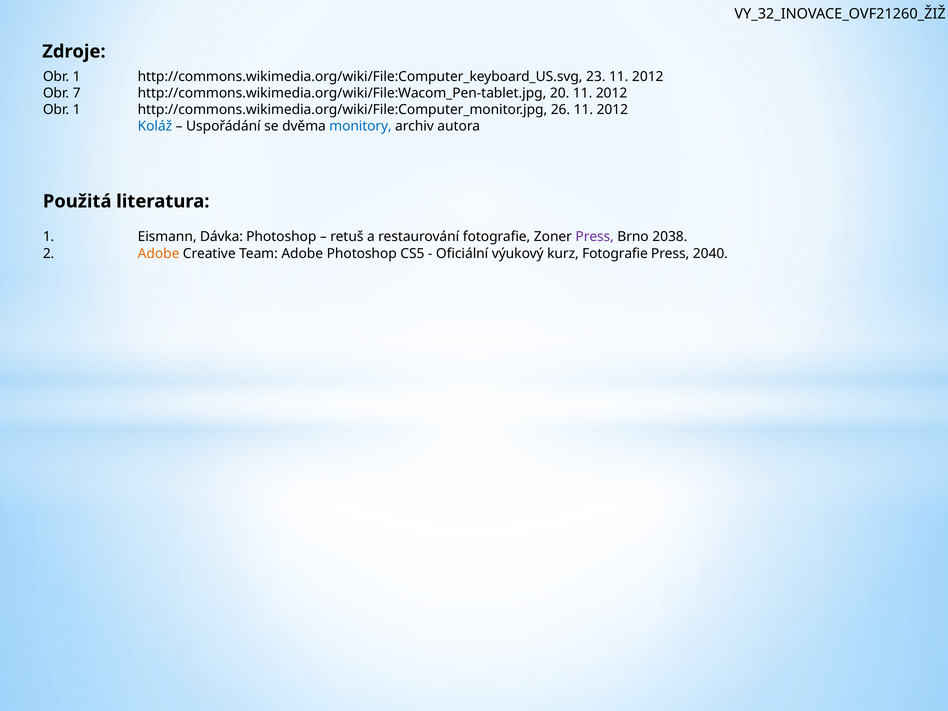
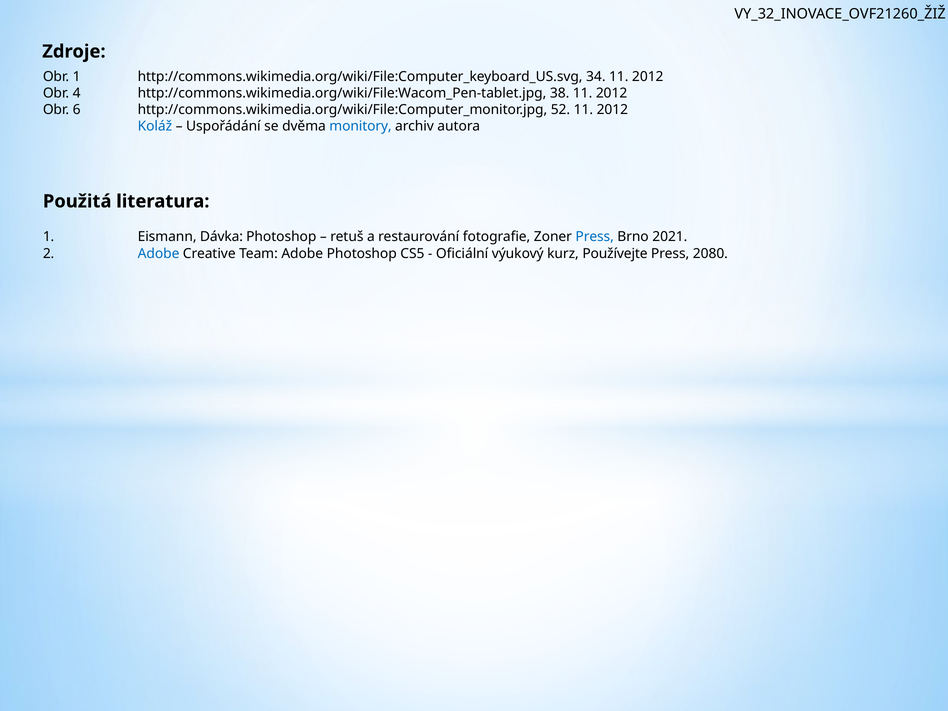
23: 23 -> 34
7: 7 -> 4
20: 20 -> 38
1 at (77, 110): 1 -> 6
26: 26 -> 52
Press at (595, 237) colour: purple -> blue
2038: 2038 -> 2021
Adobe at (159, 253) colour: orange -> blue
kurz Fotografie: Fotografie -> Používejte
2040: 2040 -> 2080
